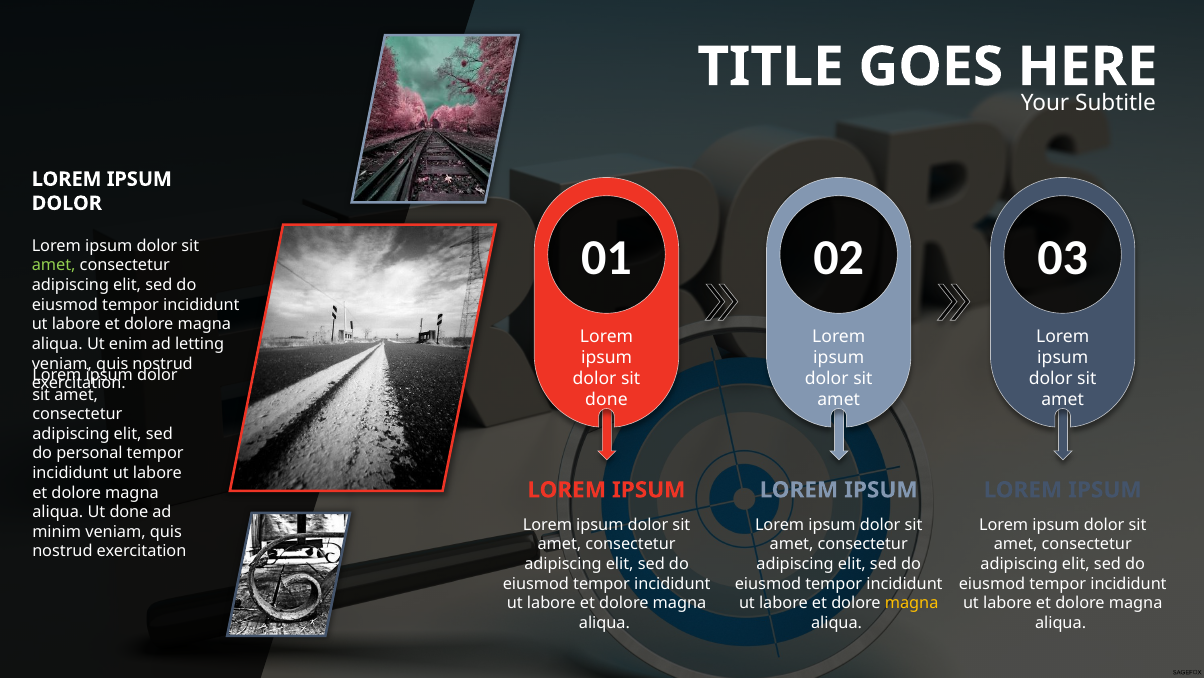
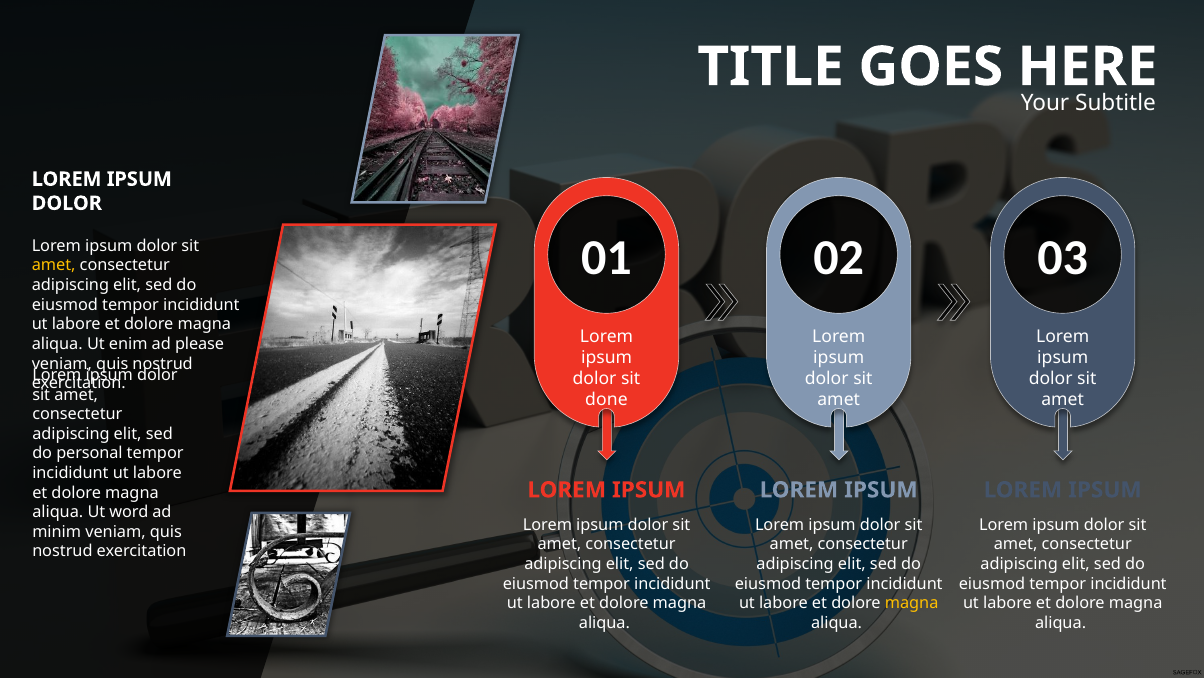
amet at (54, 265) colour: light green -> yellow
letting: letting -> please
Ut done: done -> word
